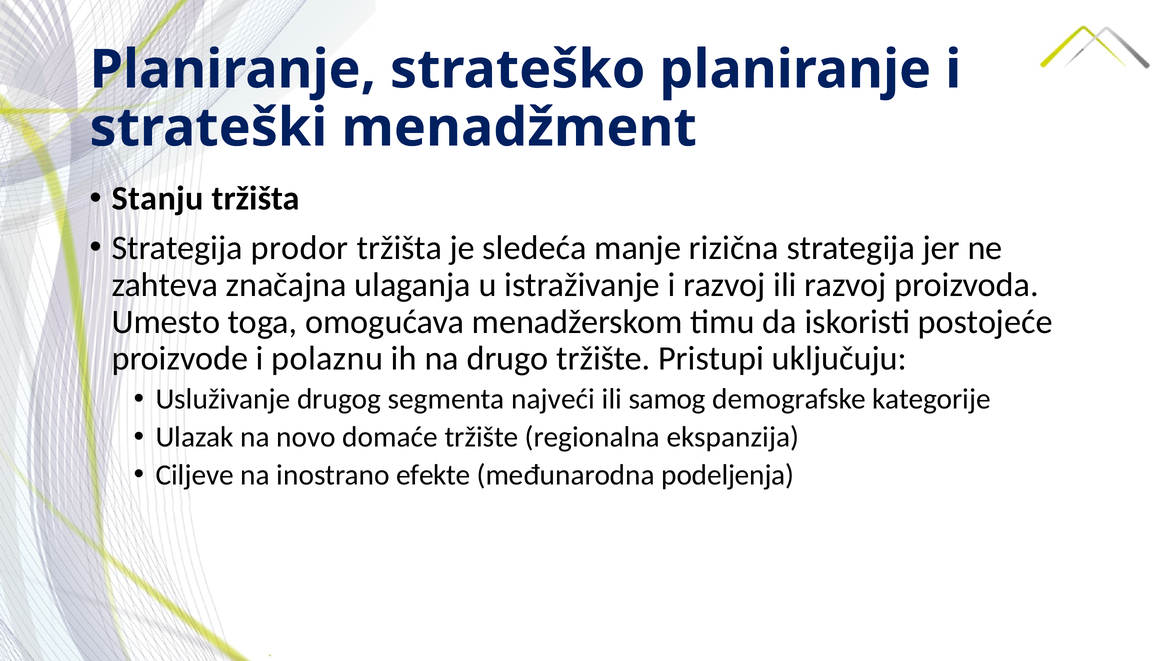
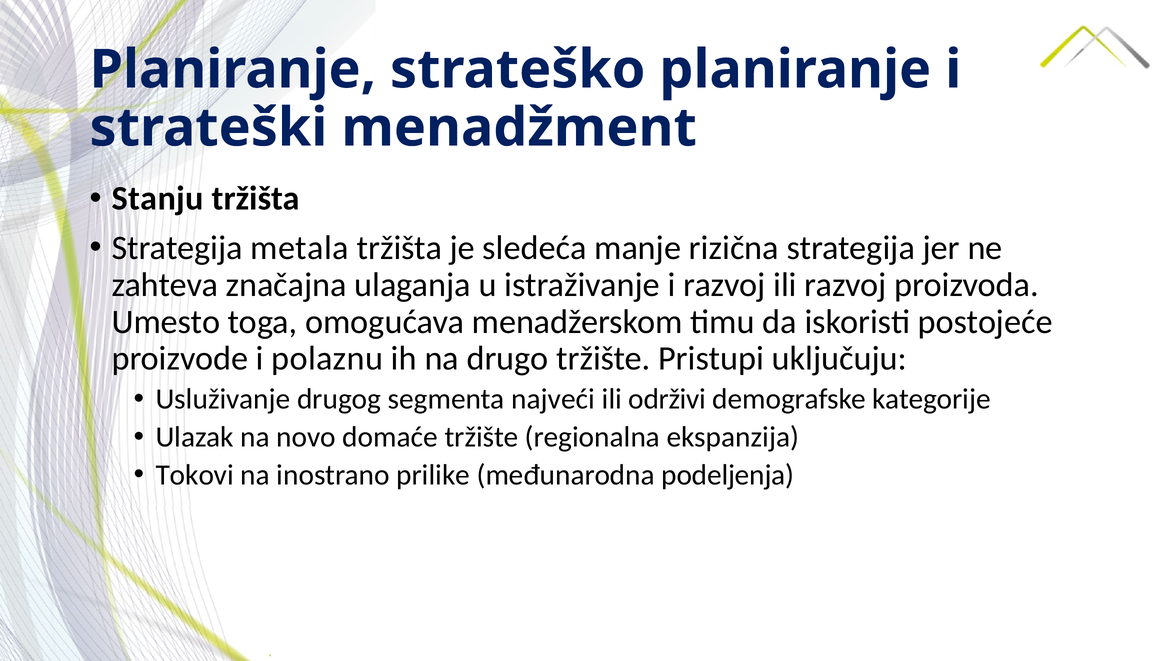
prodor: prodor -> metala
samog: samog -> održivi
Ciljeve: Ciljeve -> Tokovi
efekte: efekte -> prilike
